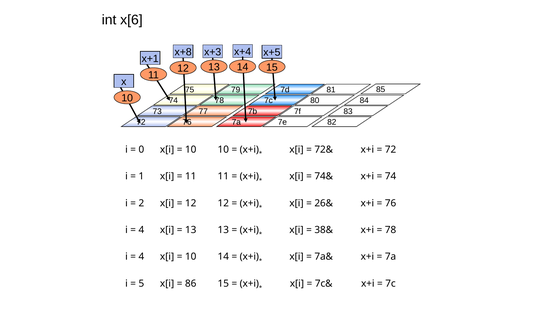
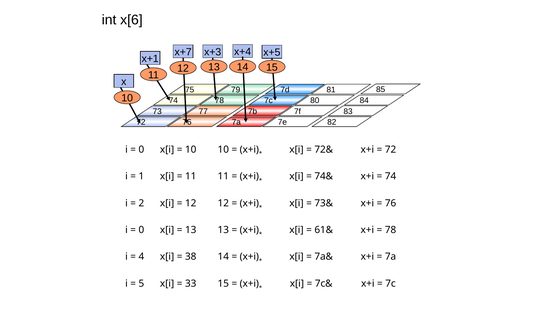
x+8: x+8 -> x+7
26 at (320, 203): 26 -> 73
4 at (141, 230): 4 -> 0
38: 38 -> 61
10 at (191, 257): 10 -> 38
86: 86 -> 33
